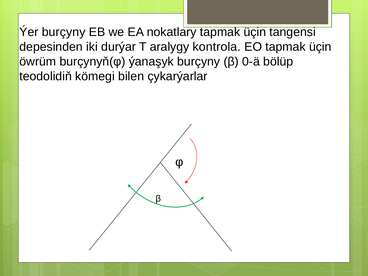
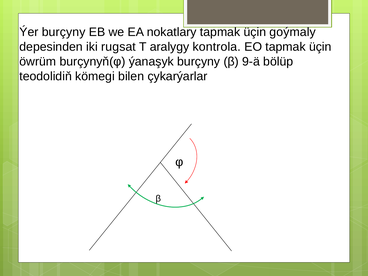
tangensi: tangensi -> goýmaly
durýar: durýar -> rugsat
0-ä: 0-ä -> 9-ä
